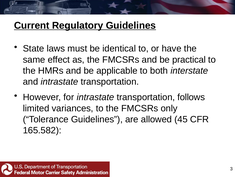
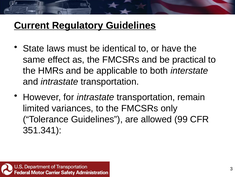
follows: follows -> remain
45: 45 -> 99
165.582: 165.582 -> 351.341
